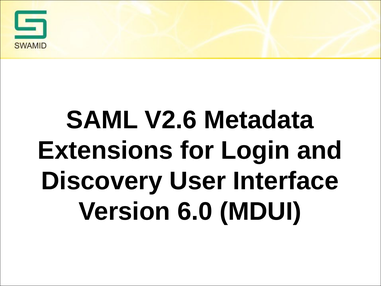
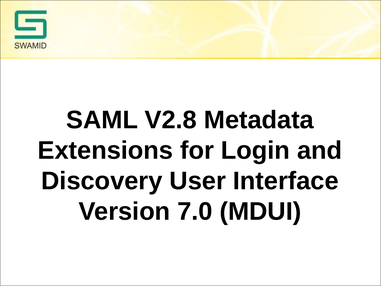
V2.6: V2.6 -> V2.8
6.0: 6.0 -> 7.0
